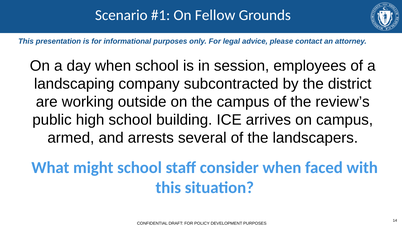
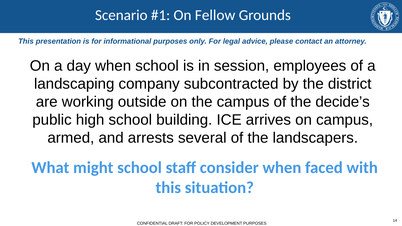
review’s: review’s -> decide’s
